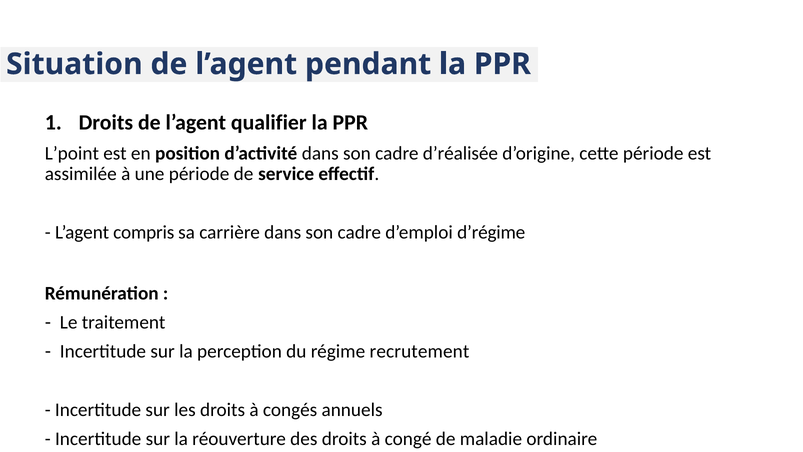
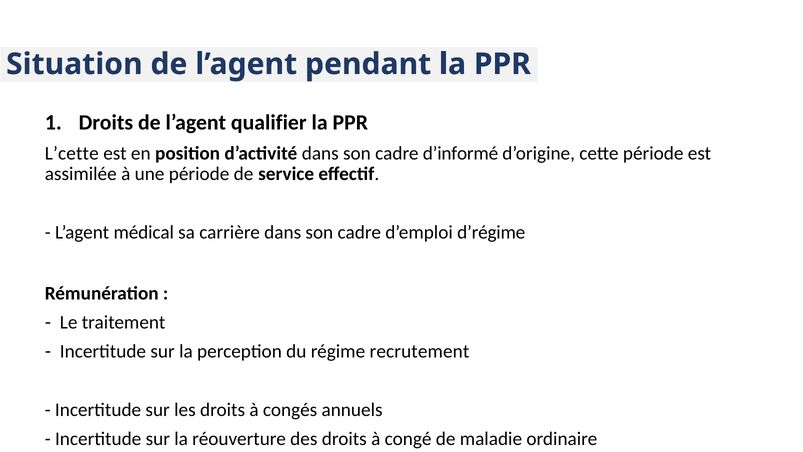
L’point: L’point -> L’cette
d’réalisée: d’réalisée -> d’informé
compris: compris -> médical
